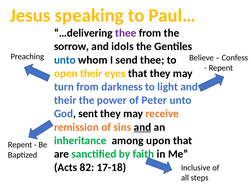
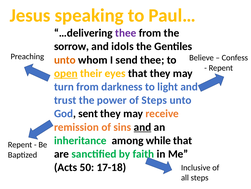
unto at (65, 60) colour: blue -> orange
open underline: none -> present
their at (65, 100): their -> trust
of Peter: Peter -> Steps
upon: upon -> while
82: 82 -> 50
